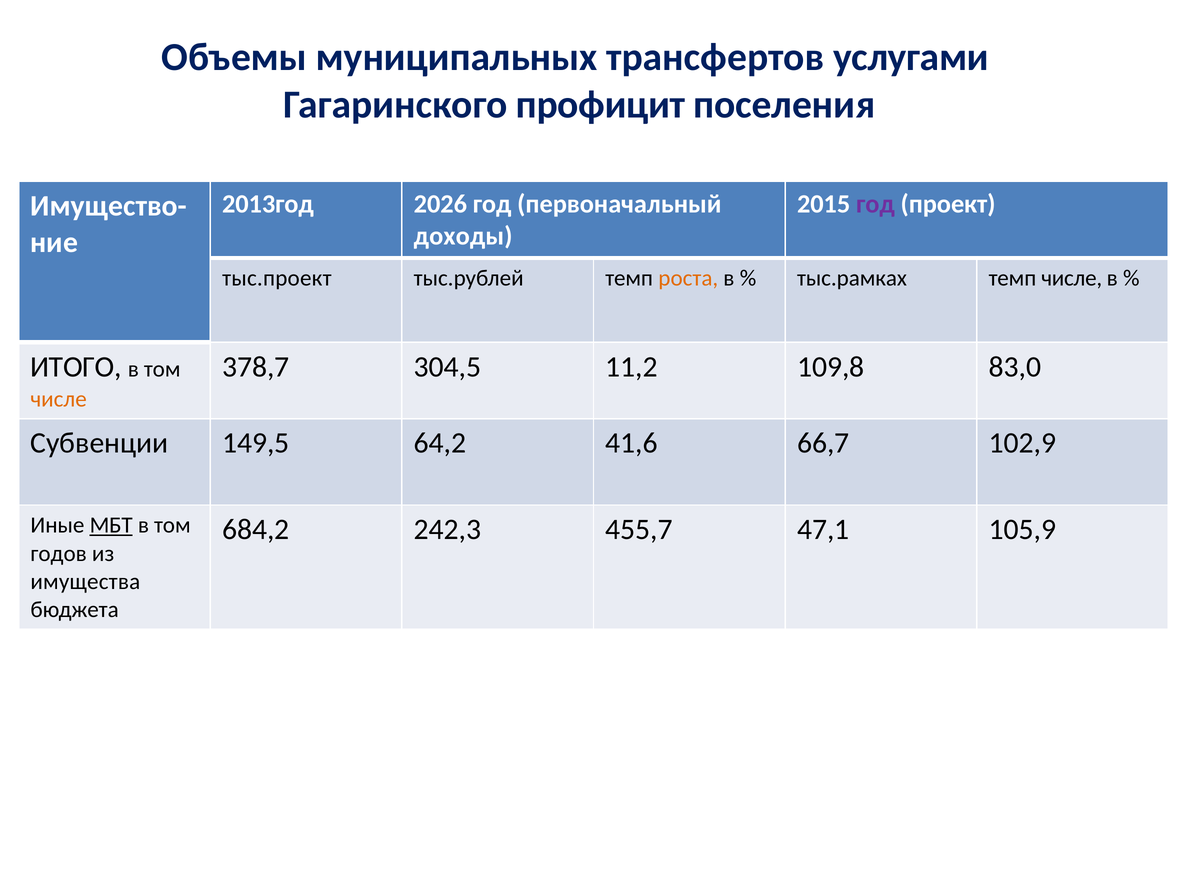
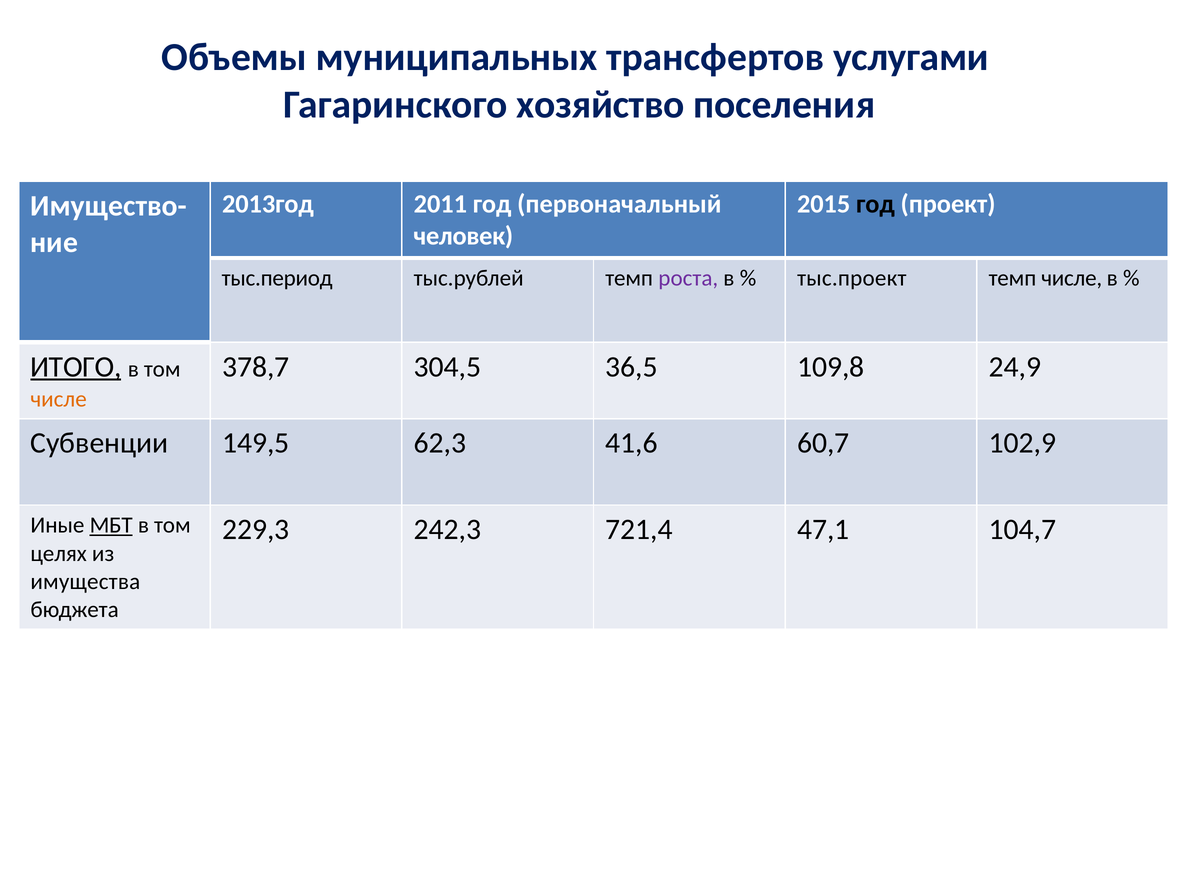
профицит: профицит -> хозяйство
2026: 2026 -> 2011
год at (875, 204) colour: purple -> black
доходы: доходы -> человек
тыс.проект: тыс.проект -> тыс.период
роста colour: orange -> purple
тыс.рамках: тыс.рамках -> тыс.проект
ИТОГО underline: none -> present
11,2: 11,2 -> 36,5
83,0: 83,0 -> 24,9
64,2: 64,2 -> 62,3
66,7: 66,7 -> 60,7
684,2: 684,2 -> 229,3
455,7: 455,7 -> 721,4
105,9: 105,9 -> 104,7
годов: годов -> целях
